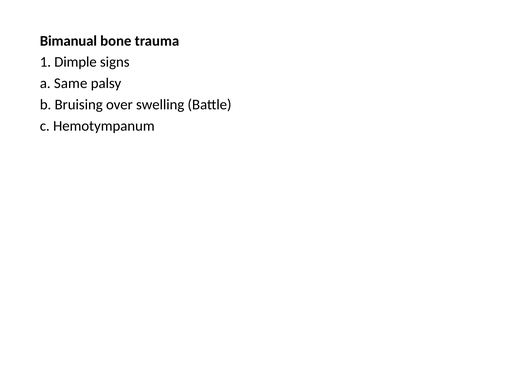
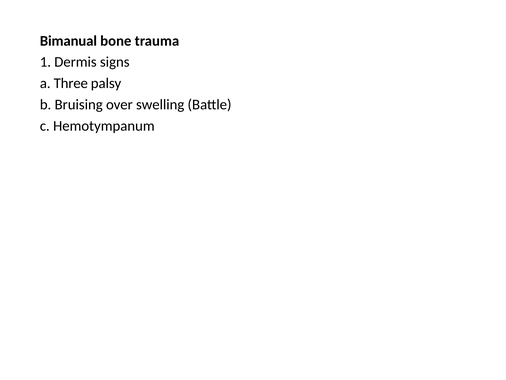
Dimple: Dimple -> Dermis
Same: Same -> Three
